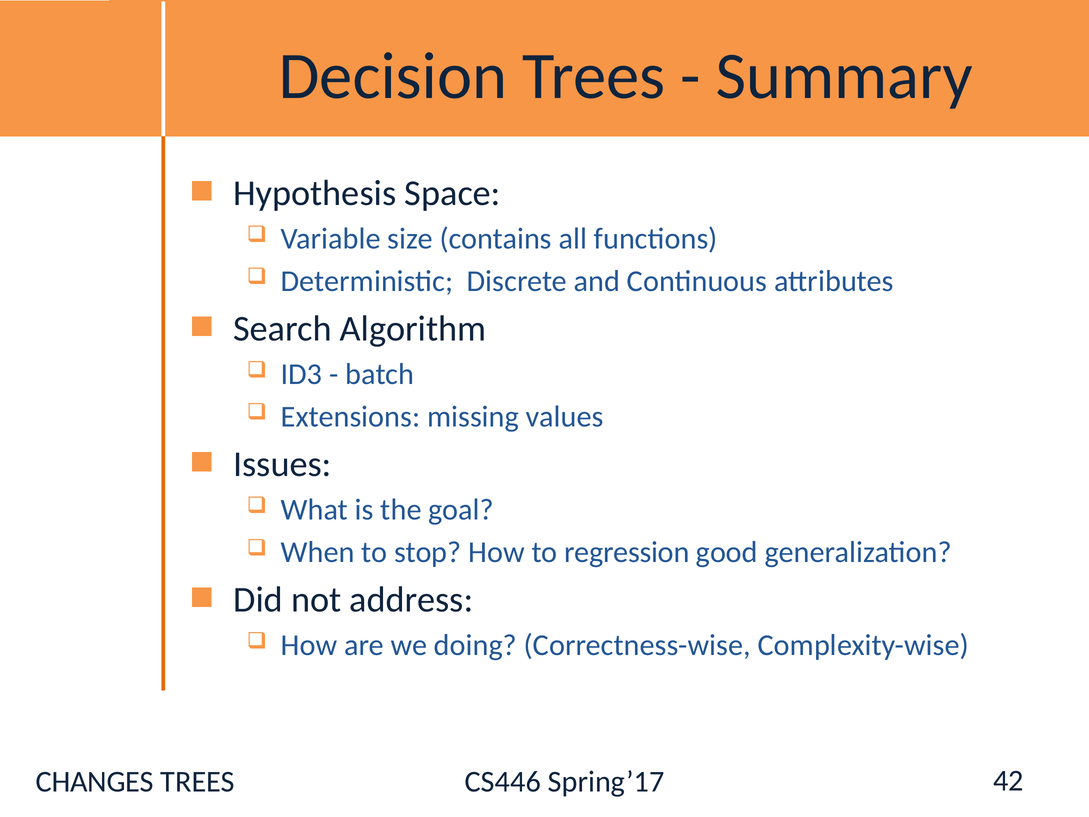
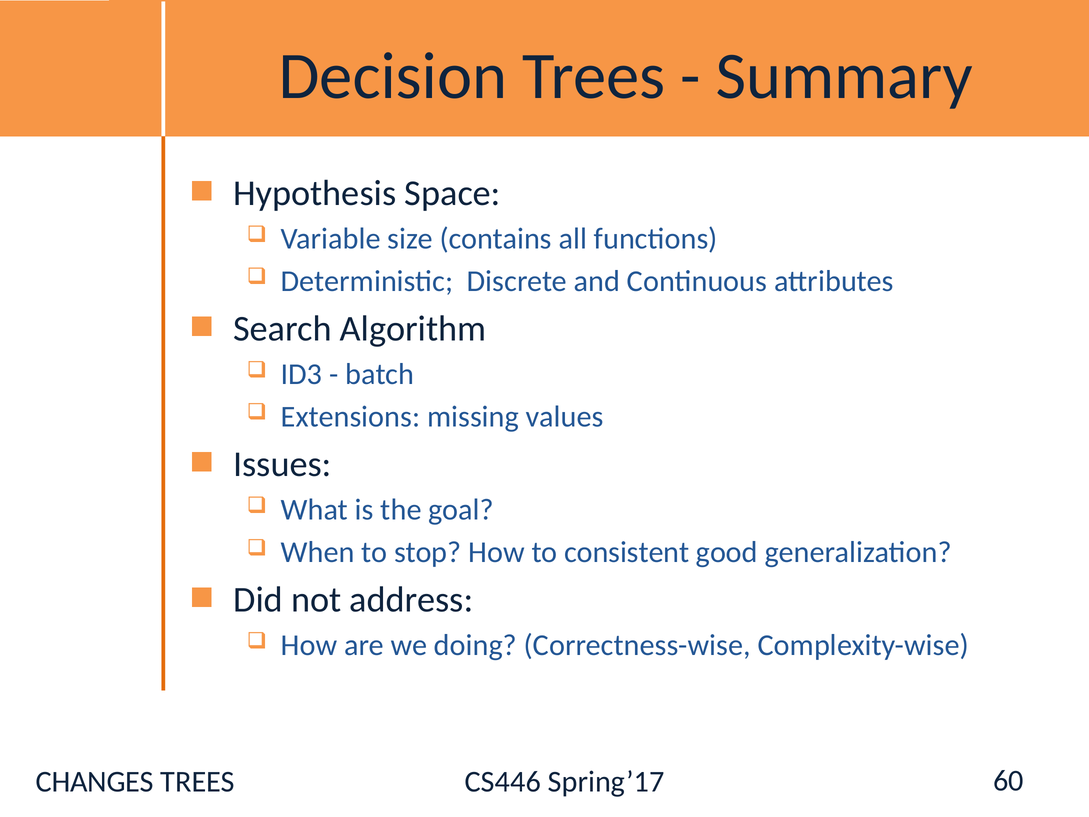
regression: regression -> consistent
42: 42 -> 60
